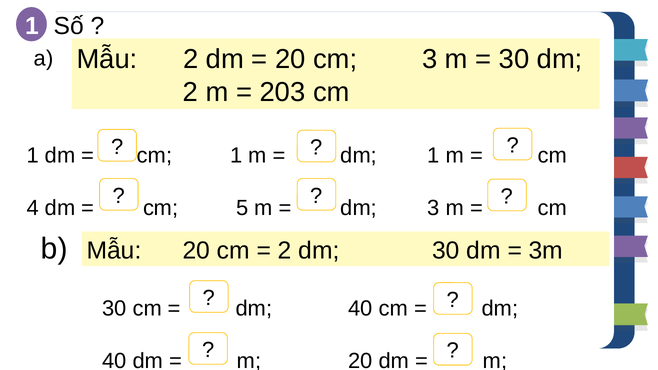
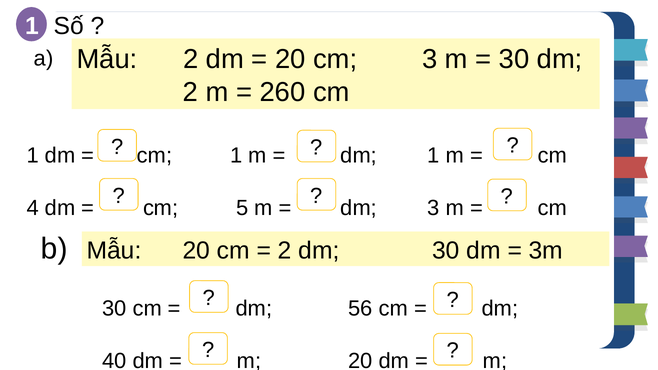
203: 203 -> 260
40 at (360, 309): 40 -> 56
